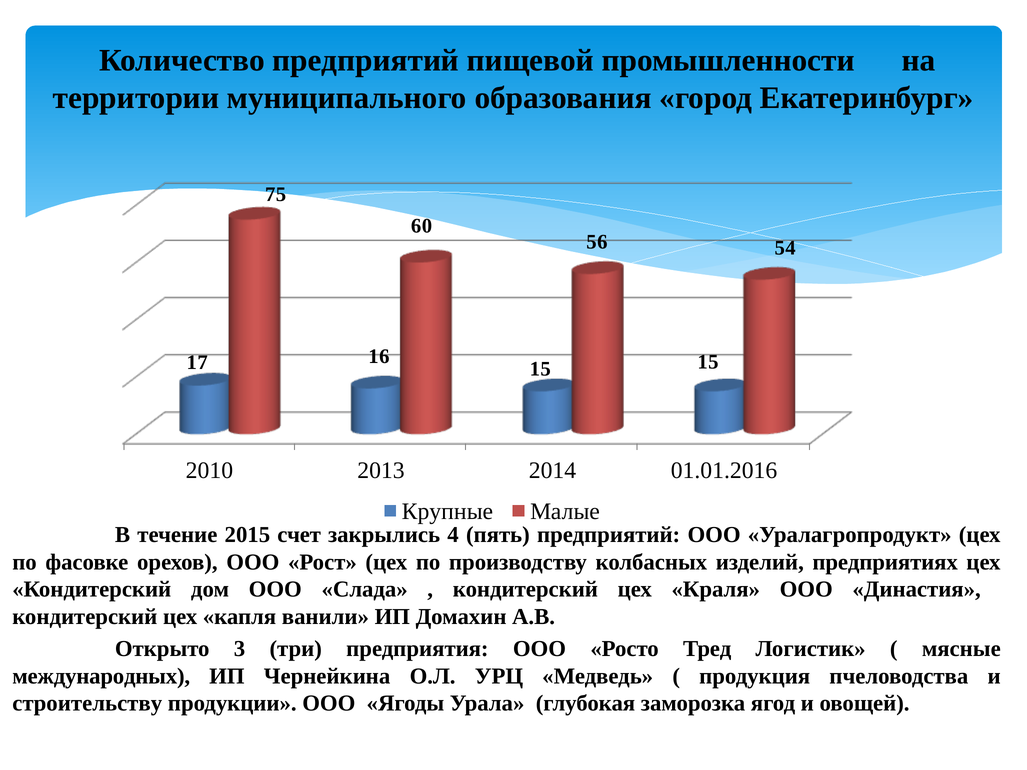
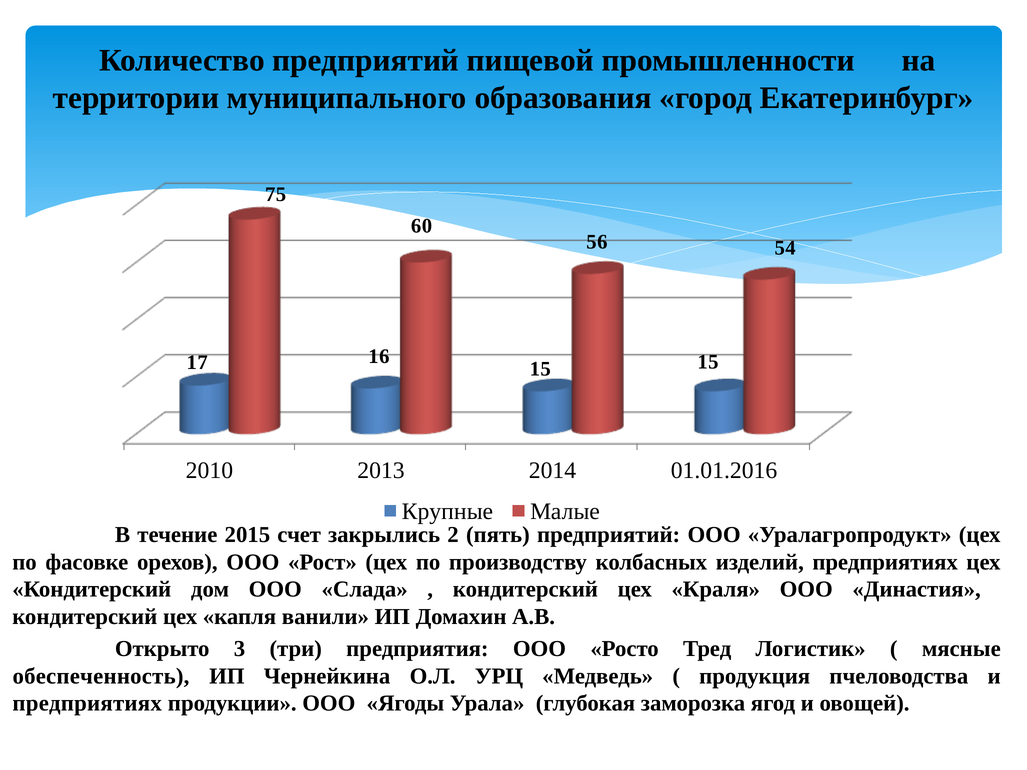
4: 4 -> 2
международных: международных -> обеспеченность
строительству at (87, 704): строительству -> предприятиях
